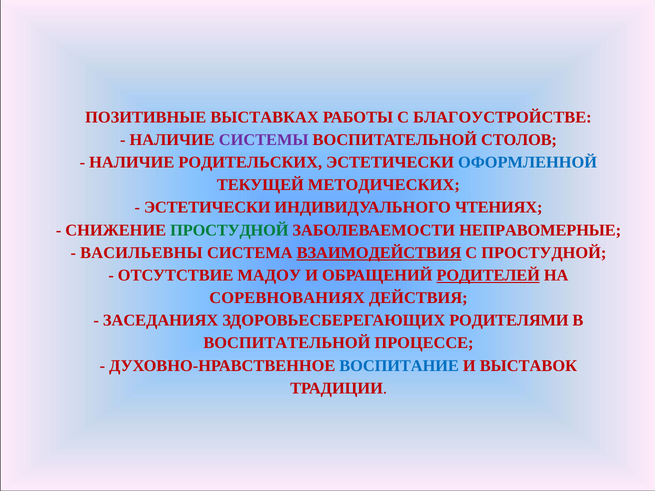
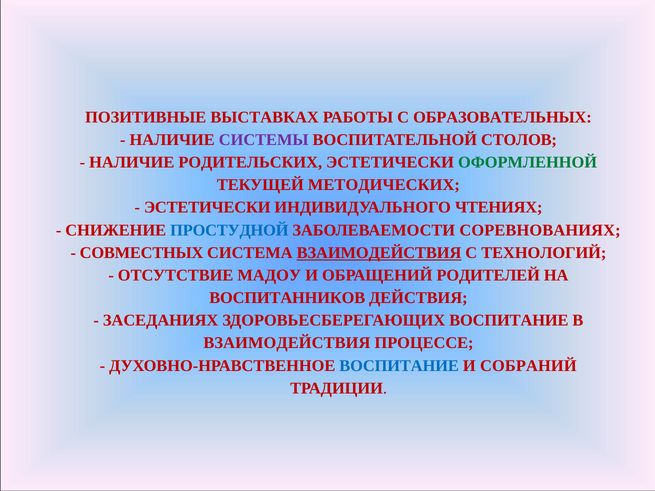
БЛАГОУСТРОЙСТВЕ: БЛАГОУСТРОЙСТВЕ -> ОБРАЗОВАТЕЛЬНЫХ
ОФОРМЛЕННОЙ colour: blue -> green
ПРОСТУДНОЙ at (229, 230) colour: green -> blue
НЕПРАВОМЕРНЫЕ: НЕПРАВОМЕРНЫЕ -> СОРЕВНОВАНИЯХ
ВАСИЛЬЕВНЫ: ВАСИЛЬЕВНЫ -> СОВМЕСТНЫХ
С ПРОСТУДНОЙ: ПРОСТУДНОЙ -> ТЕХНОЛОГИЙ
РОДИТЕЛЕЙ underline: present -> none
СОРЕВНОВАНИЯХ: СОРЕВНОВАНИЯХ -> ВОСПИТАННИКОВ
ЗДОРОВЬЕСБЕРЕГАЮЩИХ РОДИТЕЛЯМИ: РОДИТЕЛЯМИ -> ВОСПИТАНИЕ
ВОСПИТАТЕЛЬНОЙ at (287, 343): ВОСПИТАТЕЛЬНОЙ -> ВЗАИМОДЕЙСТВИЯ
ВЫСТАВОК: ВЫСТАВОК -> СОБРАНИЙ
